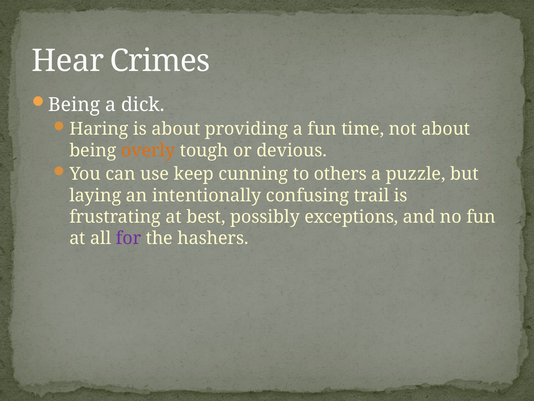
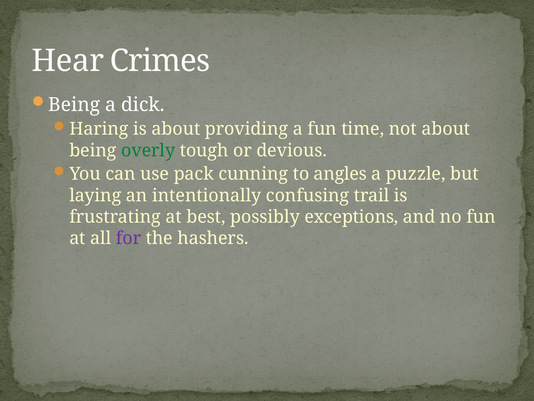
overly colour: orange -> green
keep: keep -> pack
others: others -> angles
